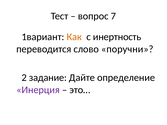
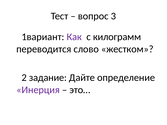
7: 7 -> 3
Как colour: orange -> purple
инертность: инертность -> килограмм
поручни: поручни -> жестком
